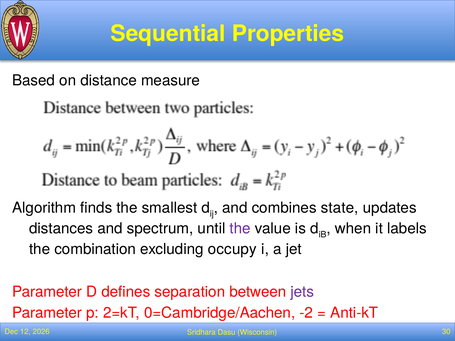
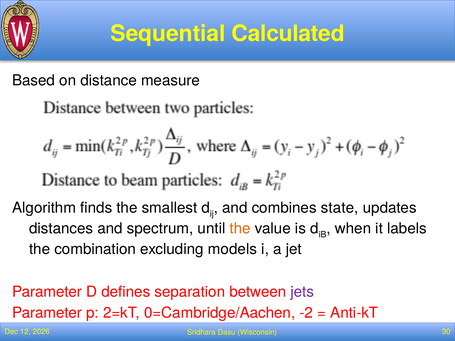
Properties: Properties -> Calculated
the at (240, 229) colour: purple -> orange
occupy: occupy -> models
